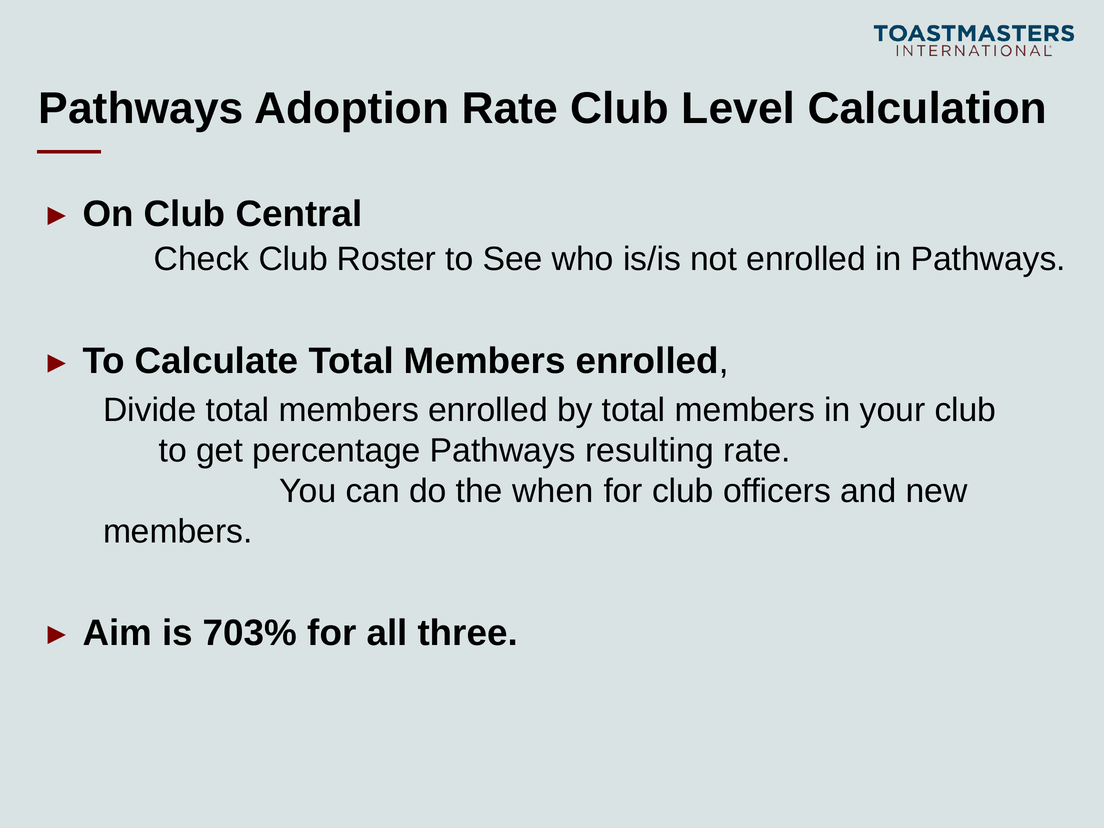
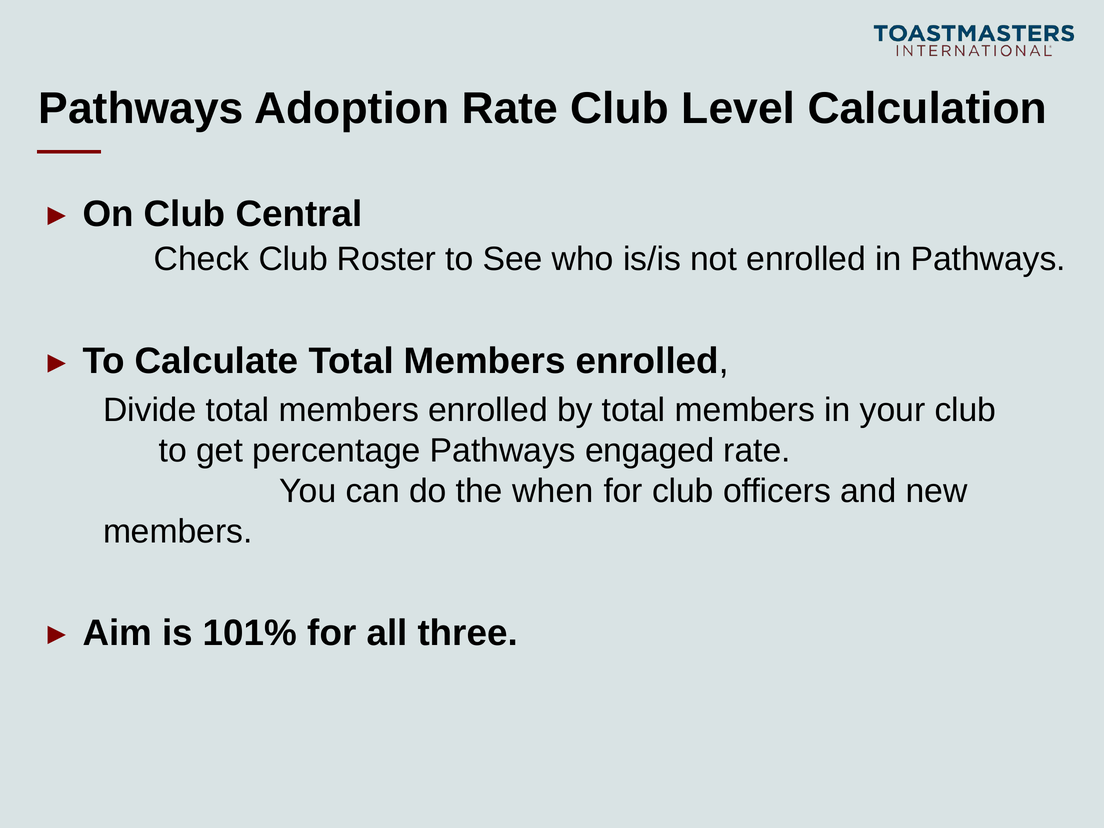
resulting: resulting -> engaged
703%: 703% -> 101%
